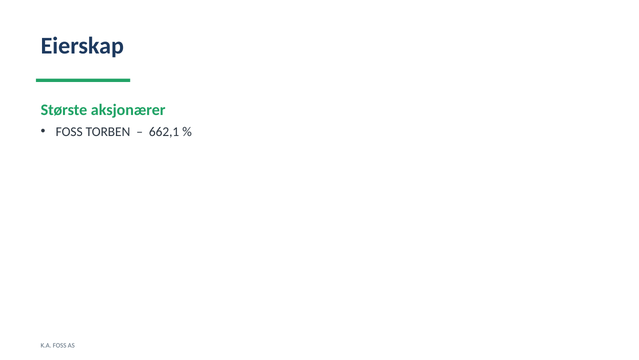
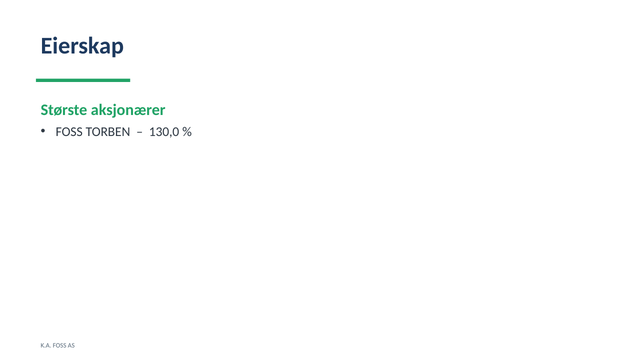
662,1: 662,1 -> 130,0
